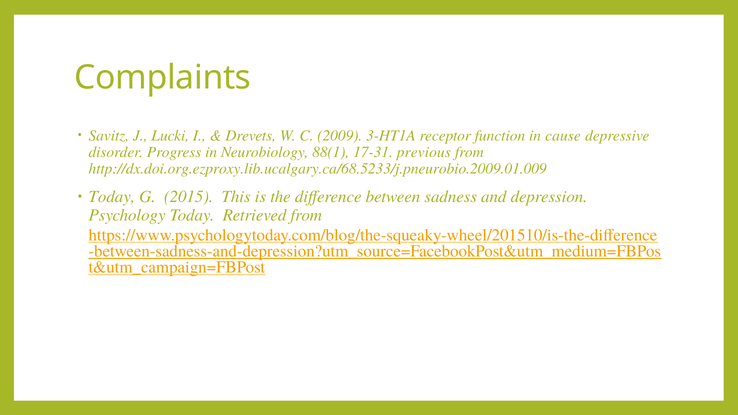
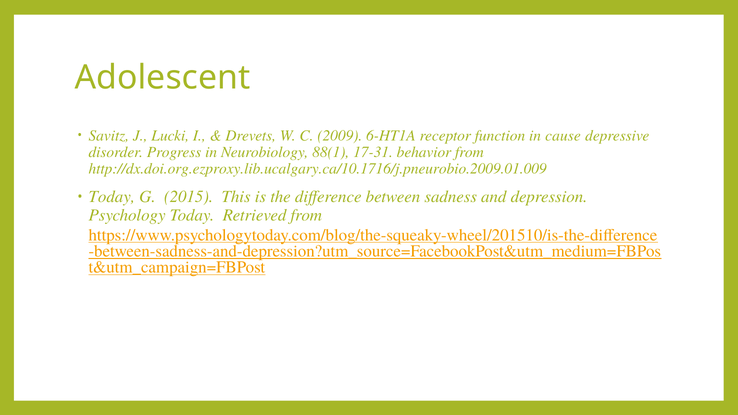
Complaints: Complaints -> Adolescent
3-HT1A: 3-HT1A -> 6-HT1A
previous: previous -> behavior
http://dx.doi.org.ezproxy.lib.ucalgary.ca/68.5233/j.pneurobio.2009.01.009: http://dx.doi.org.ezproxy.lib.ucalgary.ca/68.5233/j.pneurobio.2009.01.009 -> http://dx.doi.org.ezproxy.lib.ucalgary.ca/10.1716/j.pneurobio.2009.01.009
